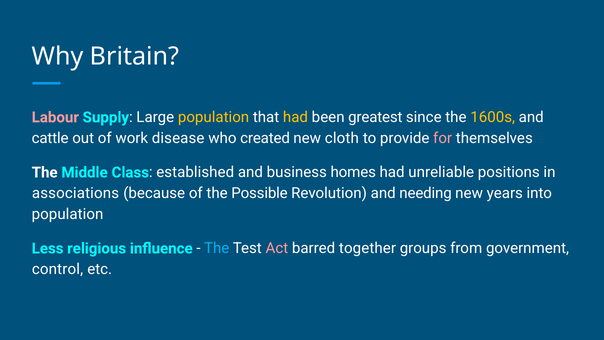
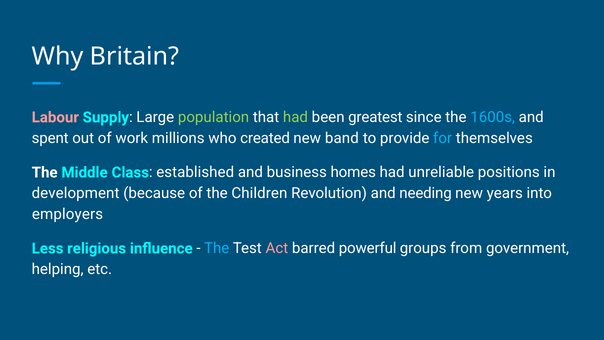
population at (214, 117) colour: yellow -> light green
had at (295, 117) colour: yellow -> light green
1600s colour: yellow -> light blue
cattle: cattle -> spent
disease: disease -> millions
cloth: cloth -> band
for colour: pink -> light blue
associations: associations -> development
Possible: Possible -> Children
population at (68, 214): population -> employers
together: together -> powerful
control: control -> helping
